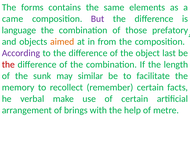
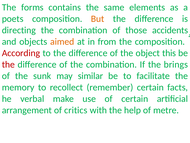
came: came -> poets
But colour: purple -> orange
language: language -> directing
prefatory: prefatory -> accidents
According colour: purple -> red
last: last -> this
length: length -> brings
brings: brings -> critics
